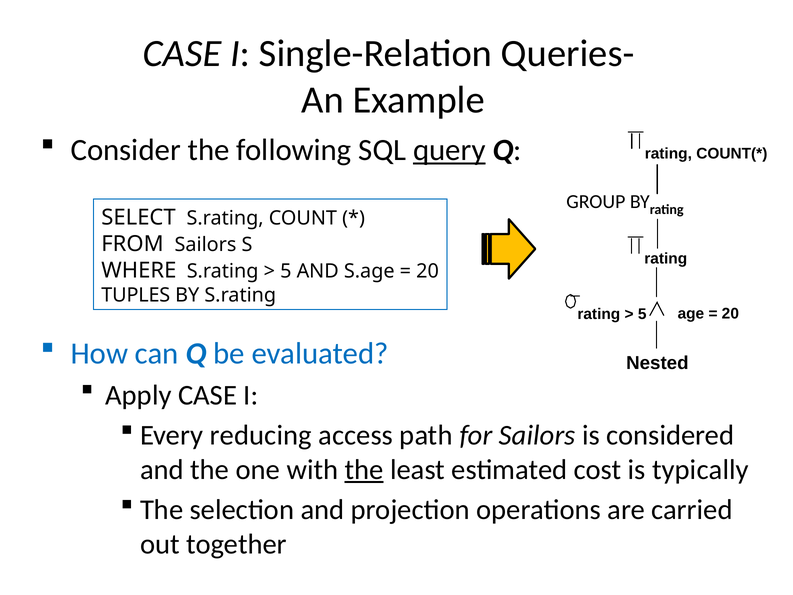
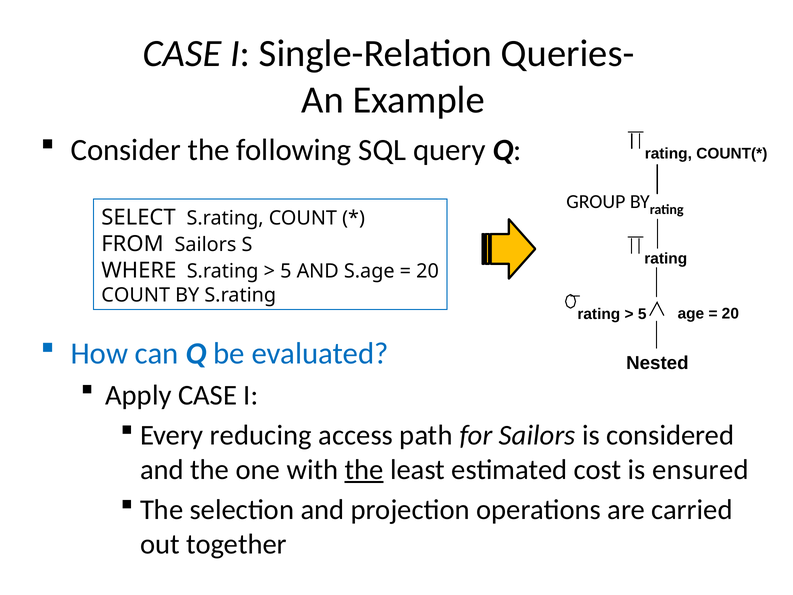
query underline: present -> none
TUPLES at (136, 295): TUPLES -> COUNT
typically: typically -> ensured
